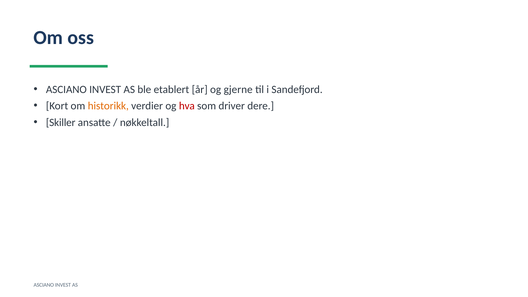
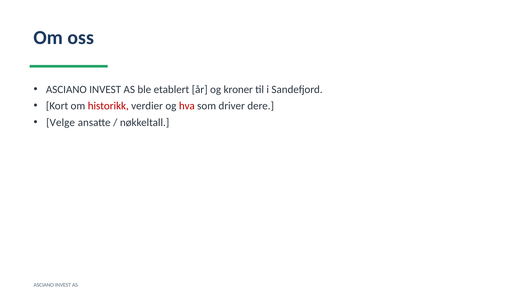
gjerne: gjerne -> kroner
historikk colour: orange -> red
Skiller: Skiller -> Velge
